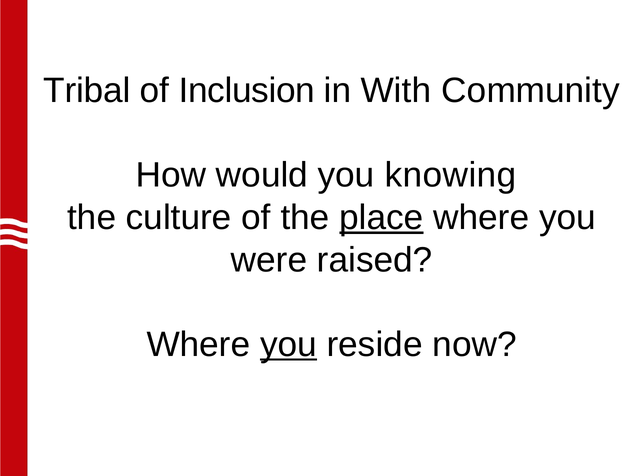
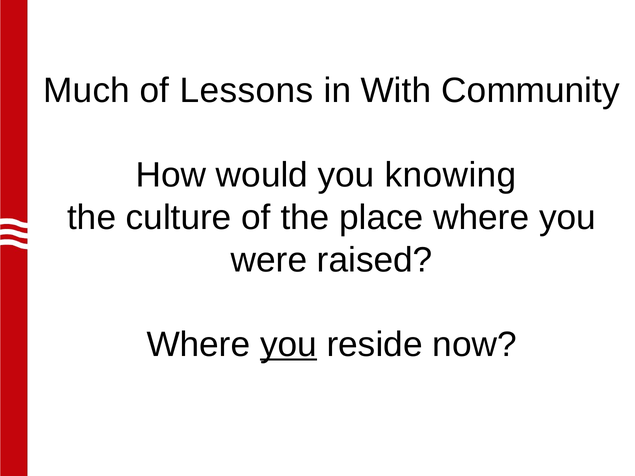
Tribal: Tribal -> Much
Inclusion: Inclusion -> Lessons
place underline: present -> none
